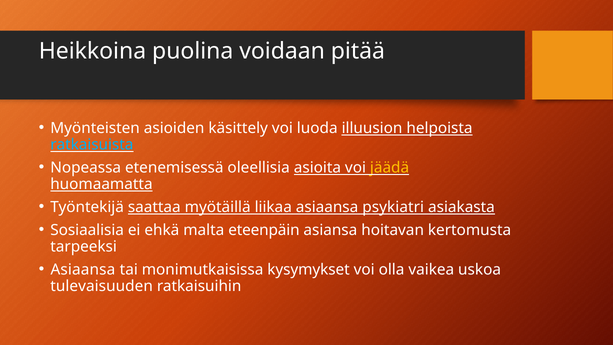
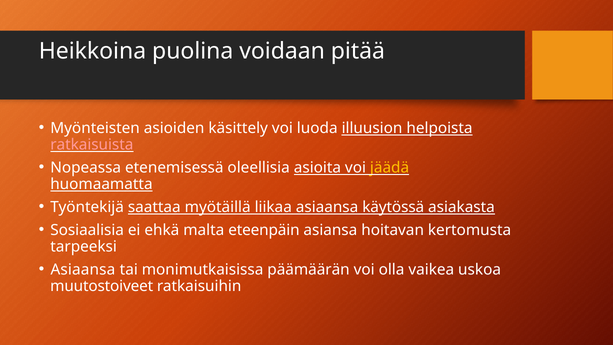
ratkaisuista colour: light blue -> pink
psykiatri: psykiatri -> käytössä
kysymykset: kysymykset -> päämäärän
tulevaisuuden: tulevaisuuden -> muutostoiveet
